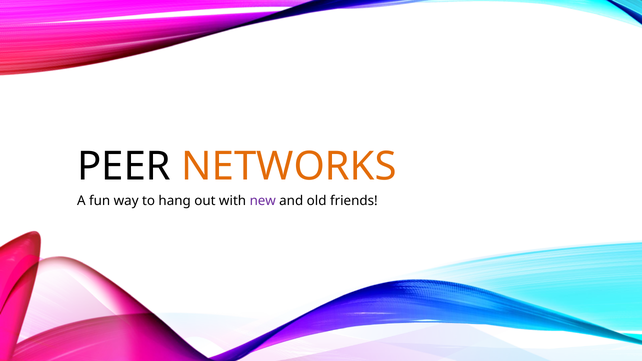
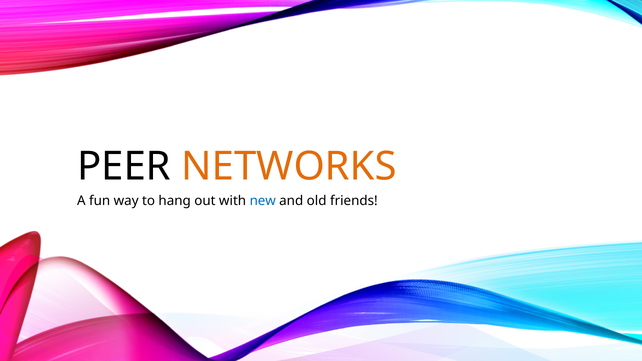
new colour: purple -> blue
